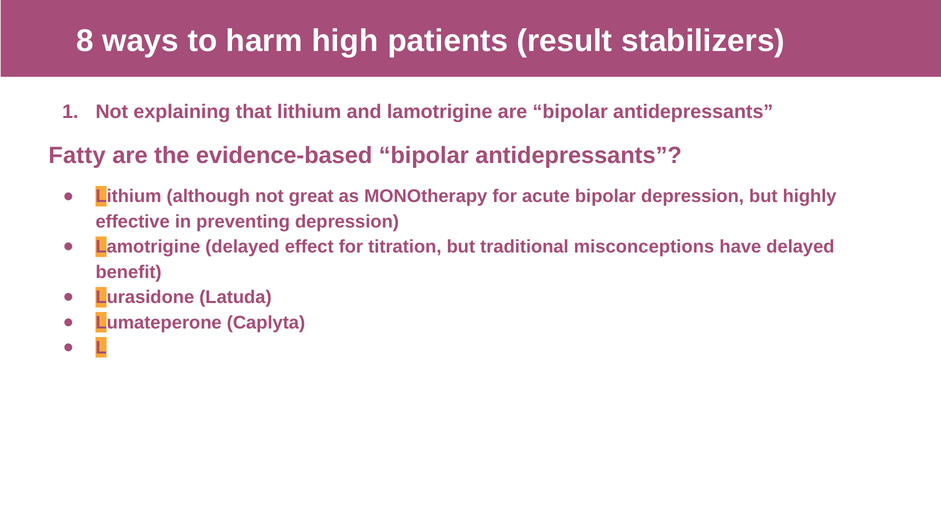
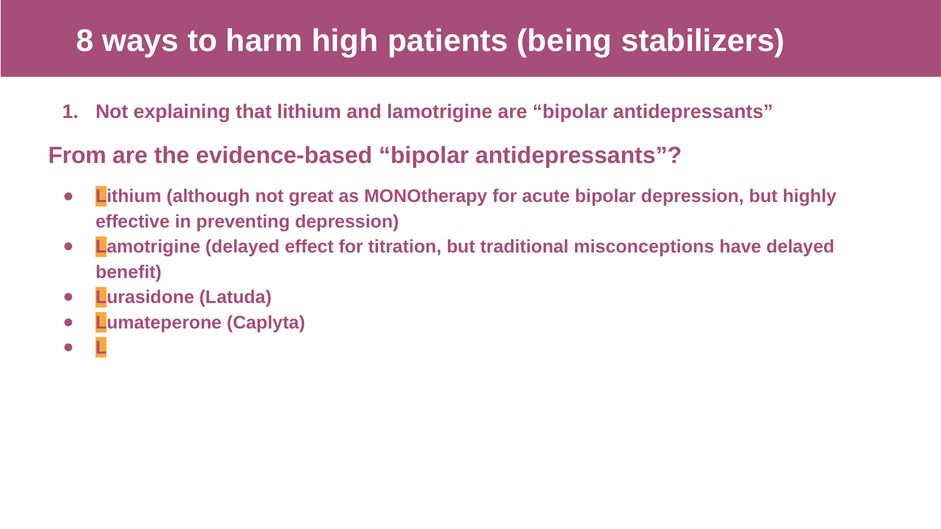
result: result -> being
Fatty: Fatty -> From
